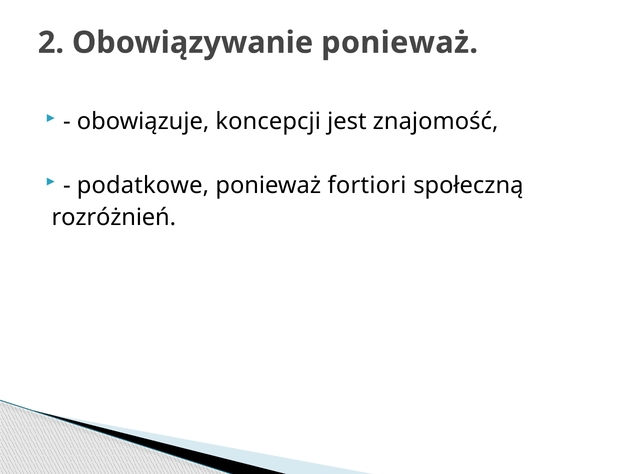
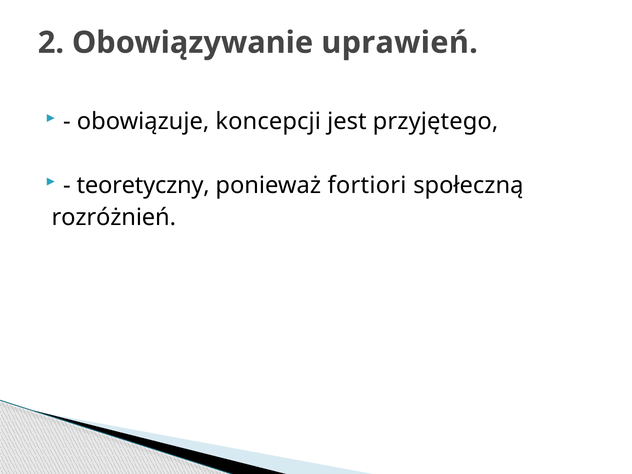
Obowiązywanie ponieważ: ponieważ -> uprawień
znajomość: znajomość -> przyjętego
podatkowe: podatkowe -> teoretyczny
